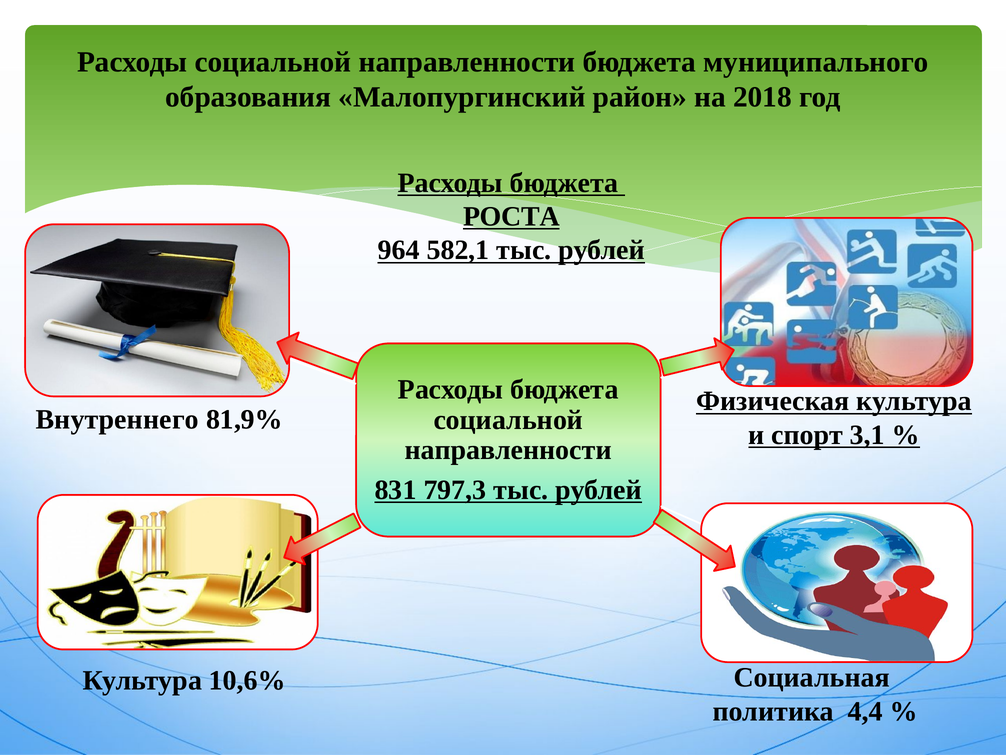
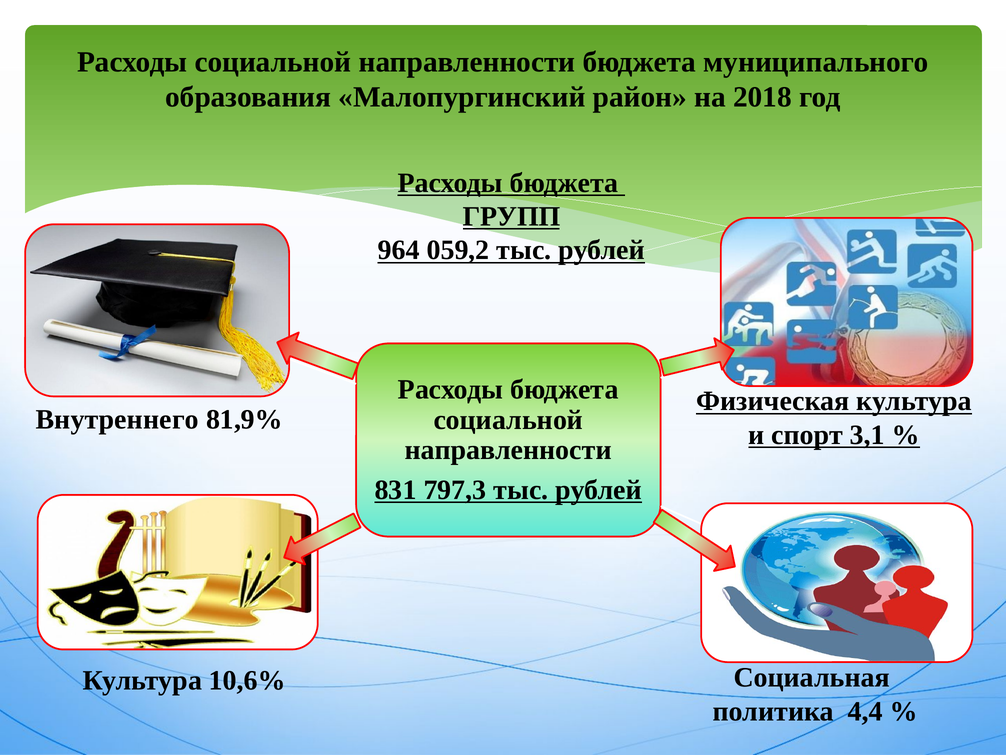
РОСТА: РОСТА -> ГРУПП
582,1: 582,1 -> 059,2
